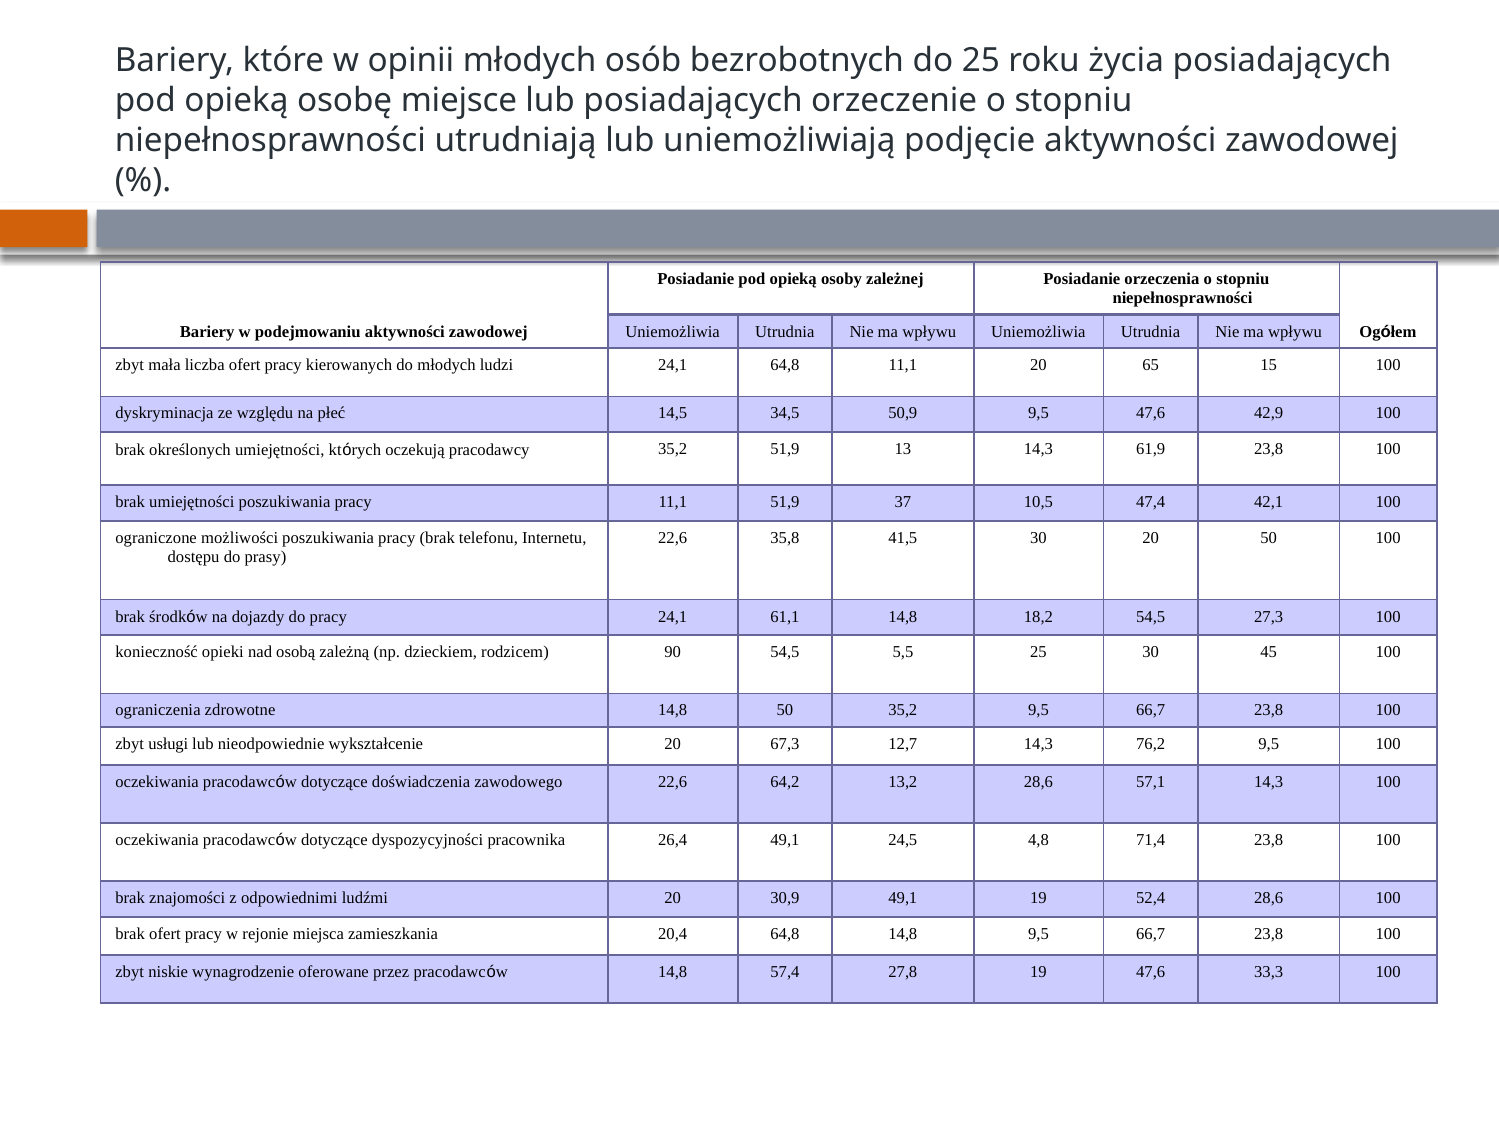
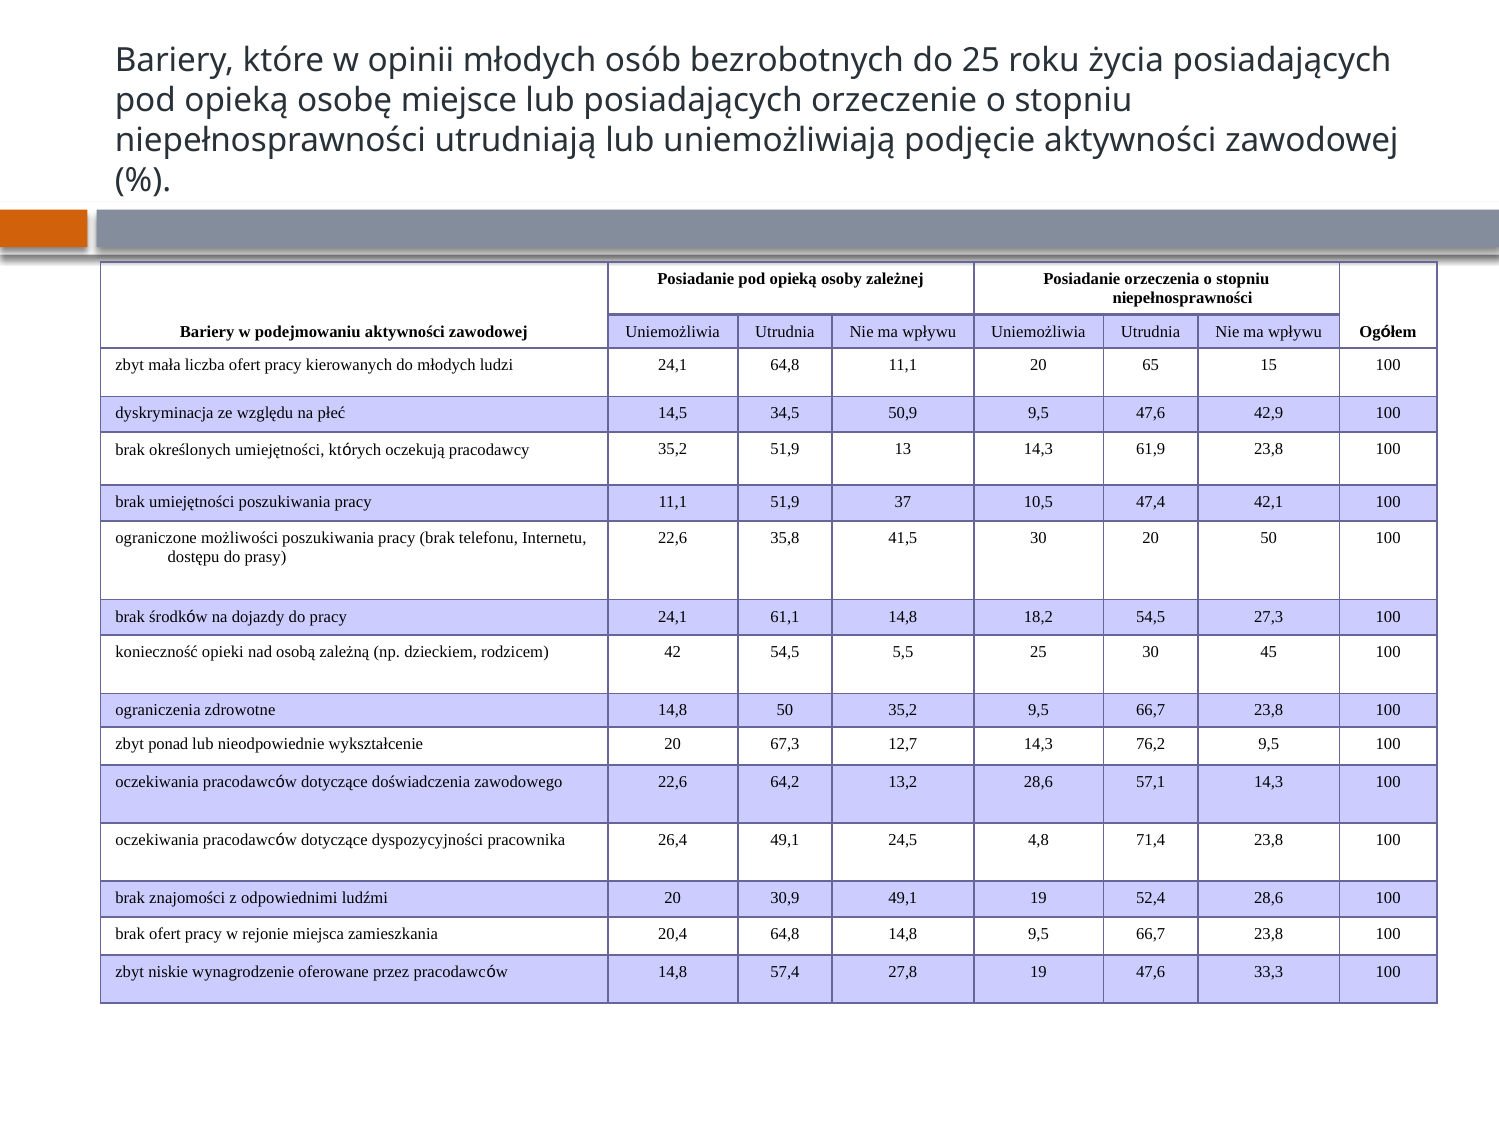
90: 90 -> 42
usługi: usługi -> ponad
